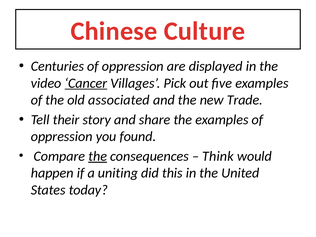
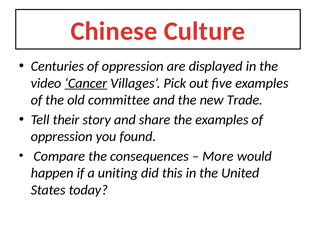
associated: associated -> committee
the at (98, 156) underline: present -> none
Think: Think -> More
